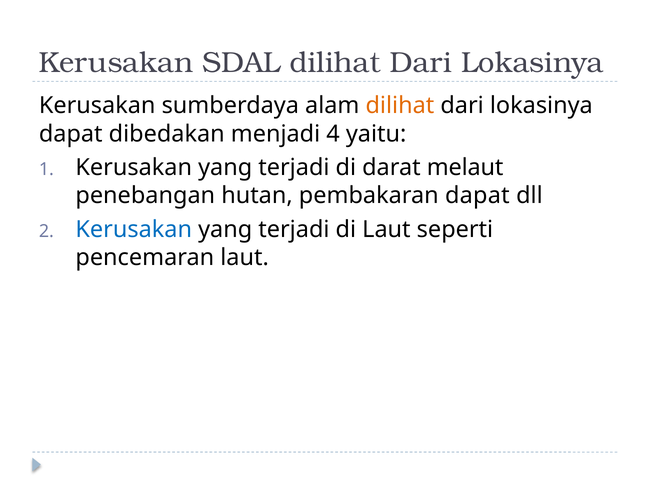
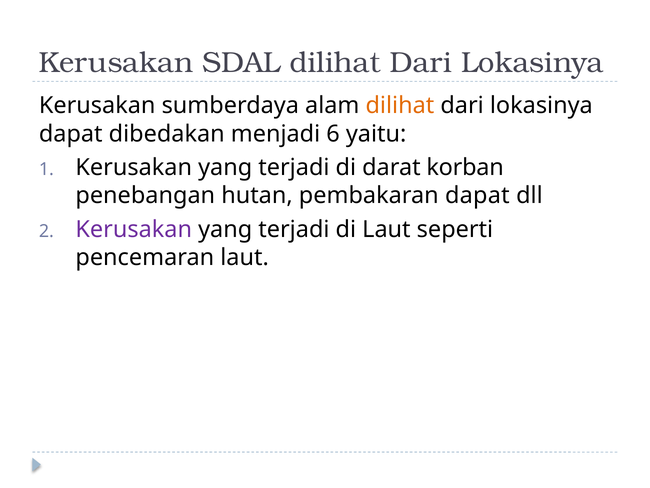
4: 4 -> 6
melaut: melaut -> korban
Kerusakan at (134, 229) colour: blue -> purple
